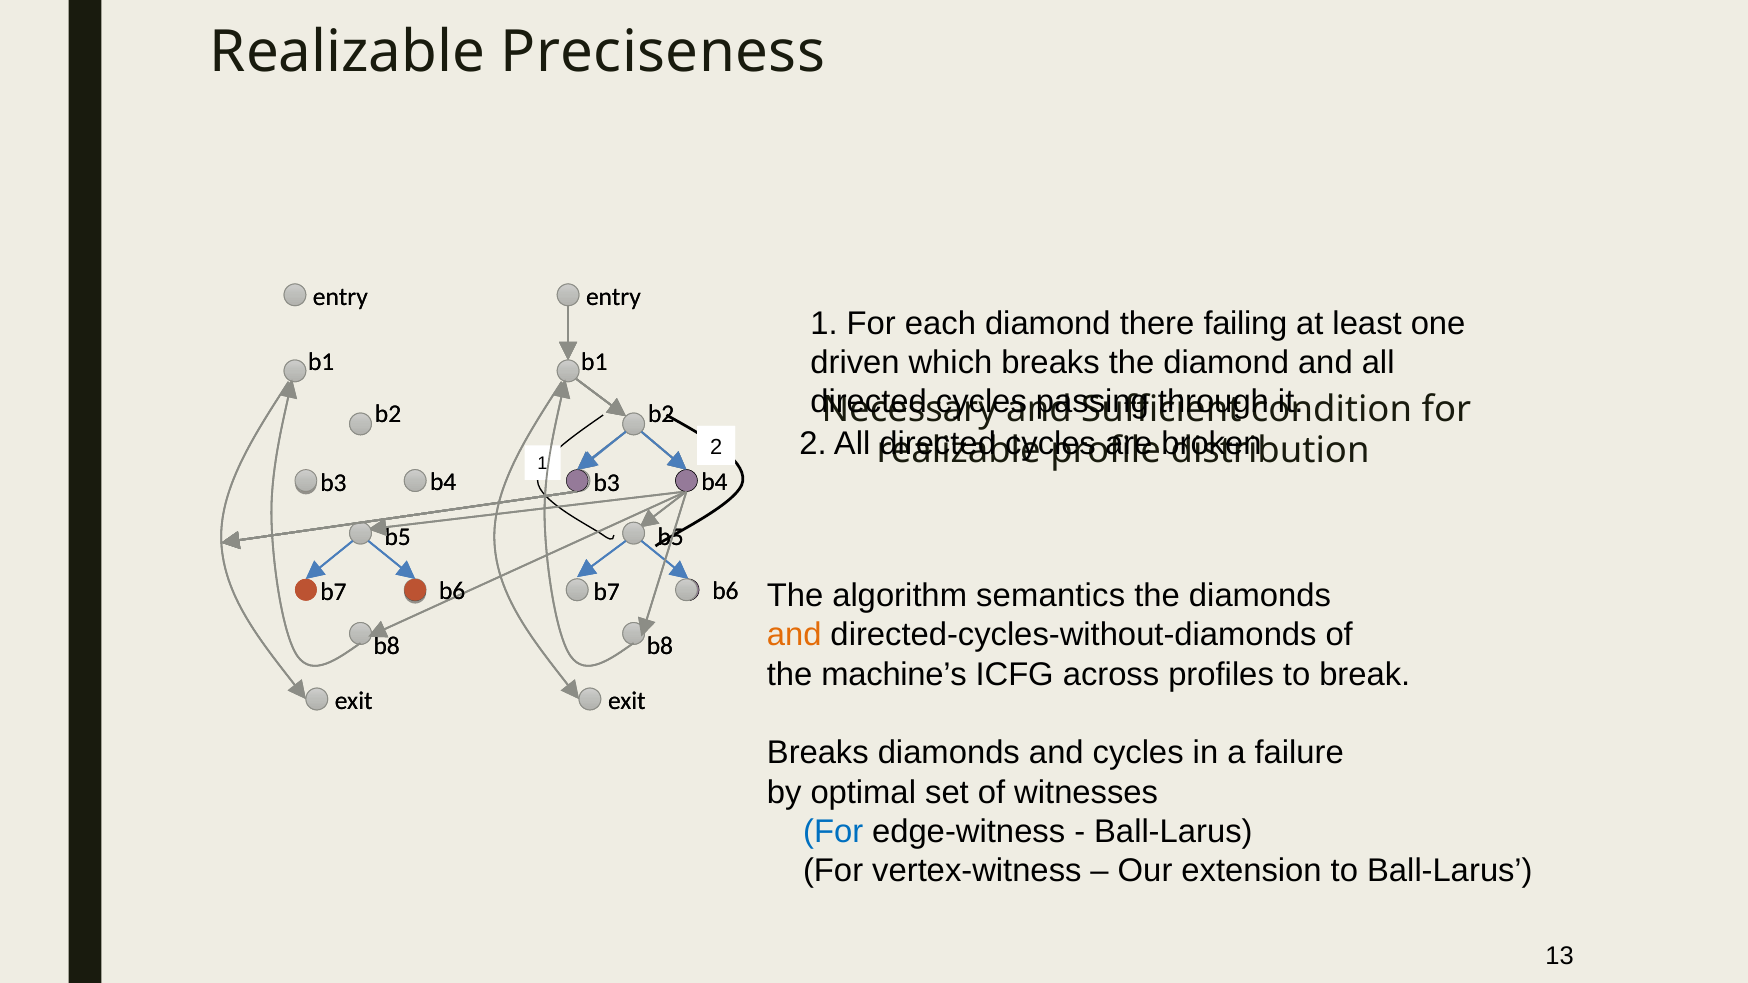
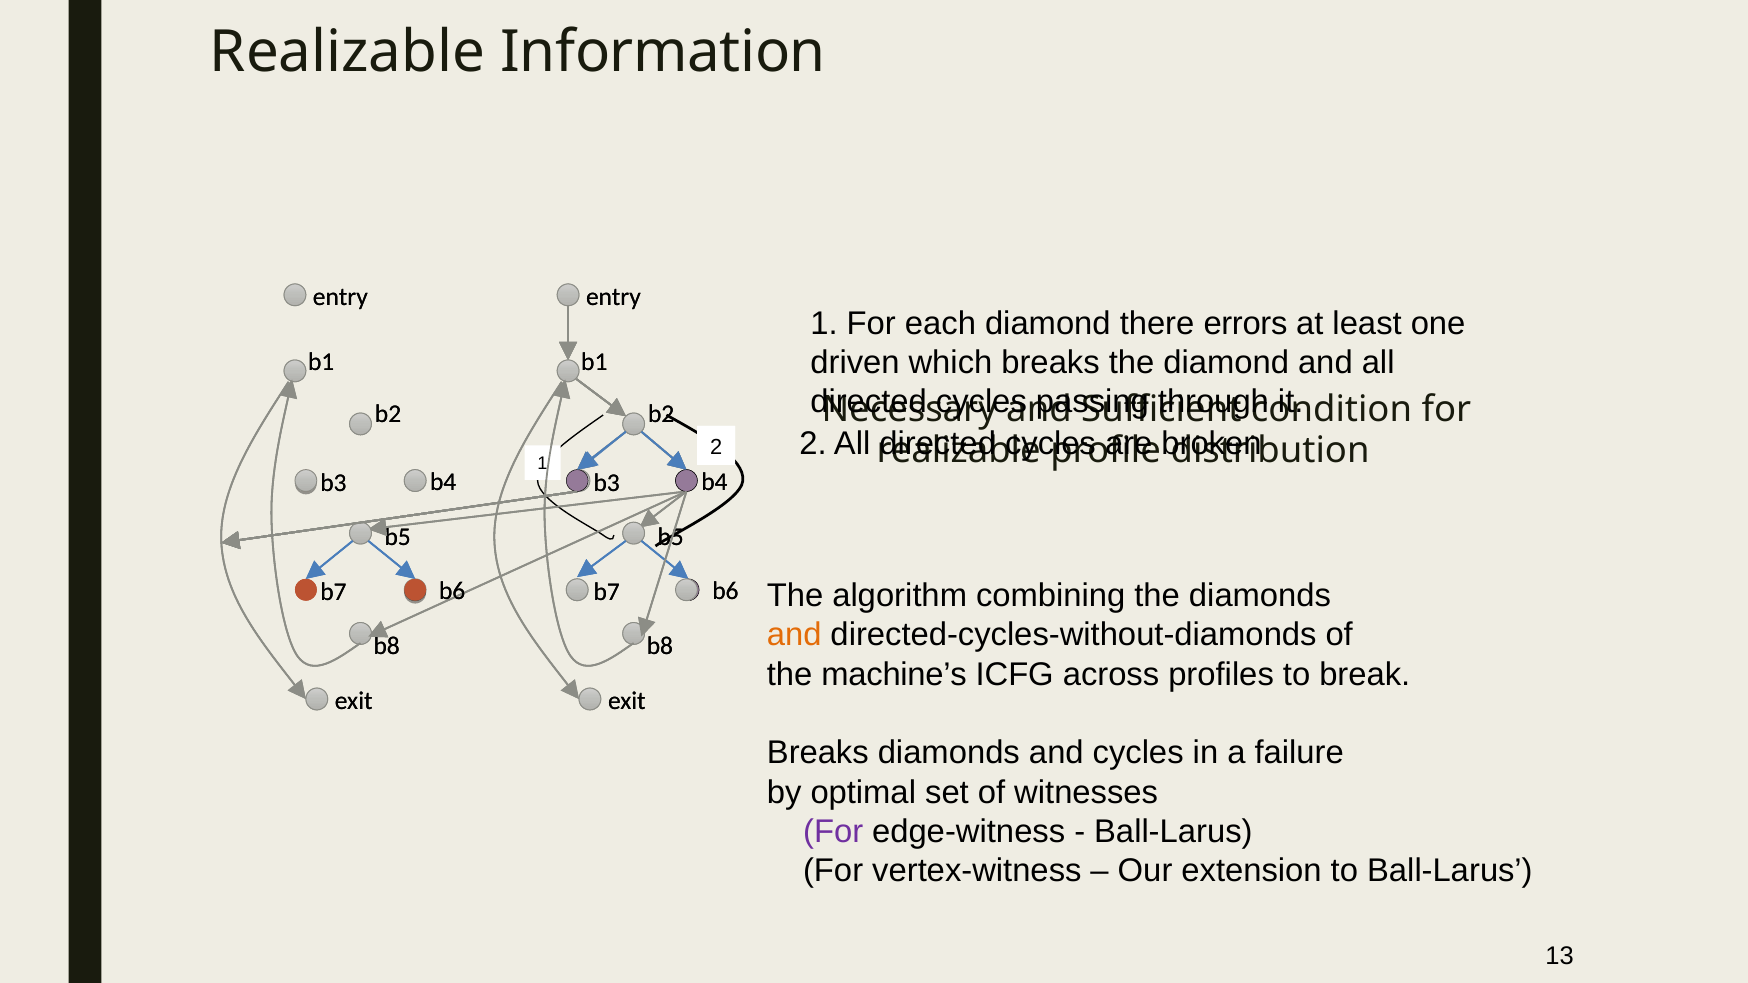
Preciseness: Preciseness -> Information
failing: failing -> errors
semantics: semantics -> combining
For at (833, 832) colour: blue -> purple
